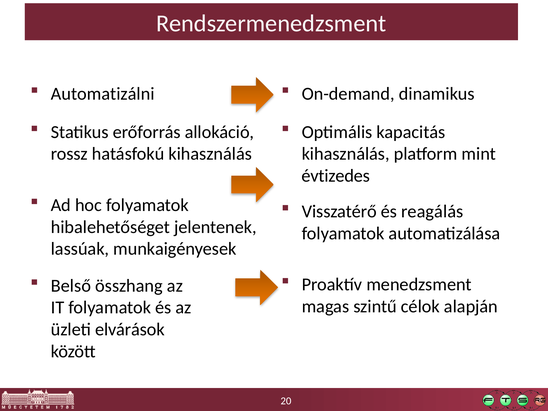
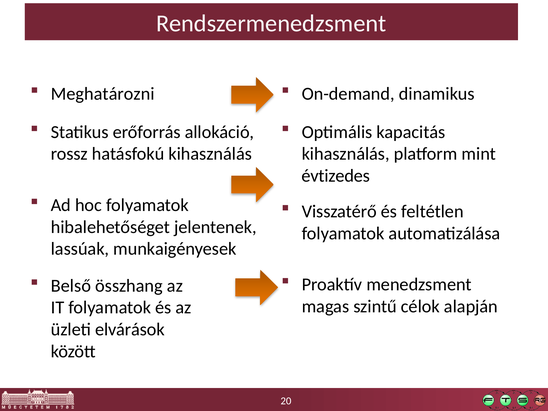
Automatizálni: Automatizálni -> Meghatározni
reagálás: reagálás -> feltétlen
